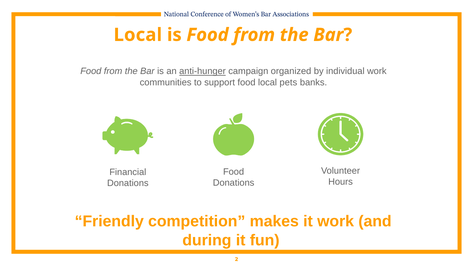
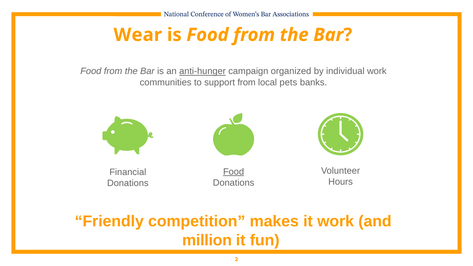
Local at (138, 35): Local -> Wear
support food: food -> from
Food at (234, 172) underline: none -> present
during: during -> million
